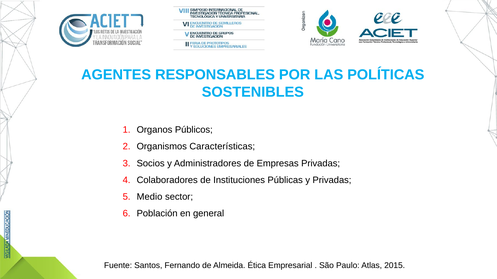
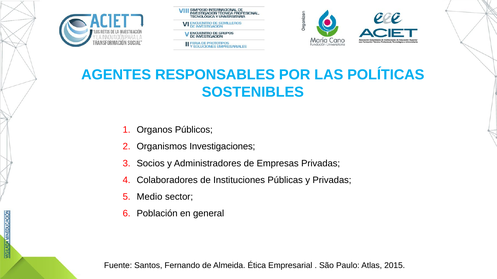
Características: Características -> Investigaciones
